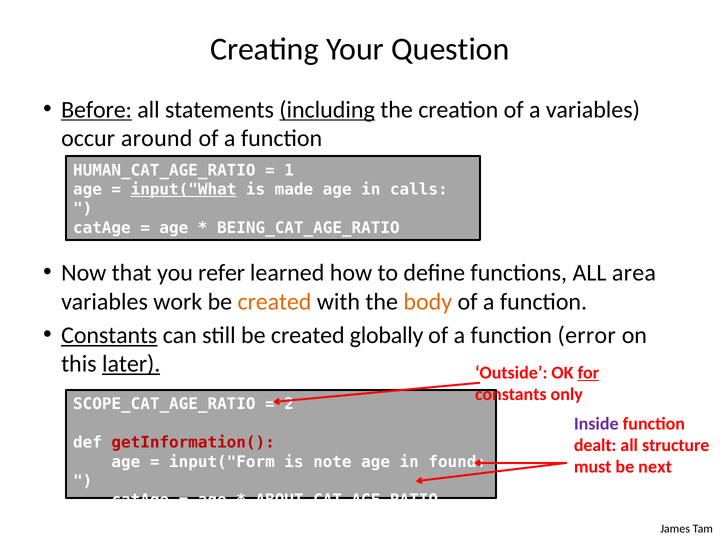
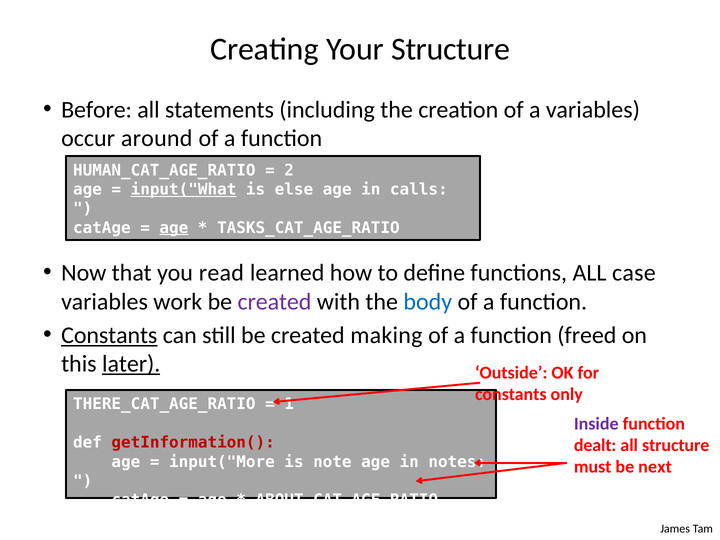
Your Question: Question -> Structure
Before underline: present -> none
including underline: present -> none
1: 1 -> 2
made: made -> else
age at (174, 228) underline: none -> present
BEING_CAT_AGE_RATIO: BEING_CAT_AGE_RATIO -> TASKS_CAT_AGE_RATIO
refer: refer -> read
area: area -> case
created at (275, 302) colour: orange -> purple
body colour: orange -> blue
globally: globally -> making
error: error -> freed
for underline: present -> none
SCOPE_CAT_AGE_RATIO: SCOPE_CAT_AGE_RATIO -> THERE_CAT_AGE_RATIO
2: 2 -> 1
input("Form: input("Form -> input("More
found: found -> notes
